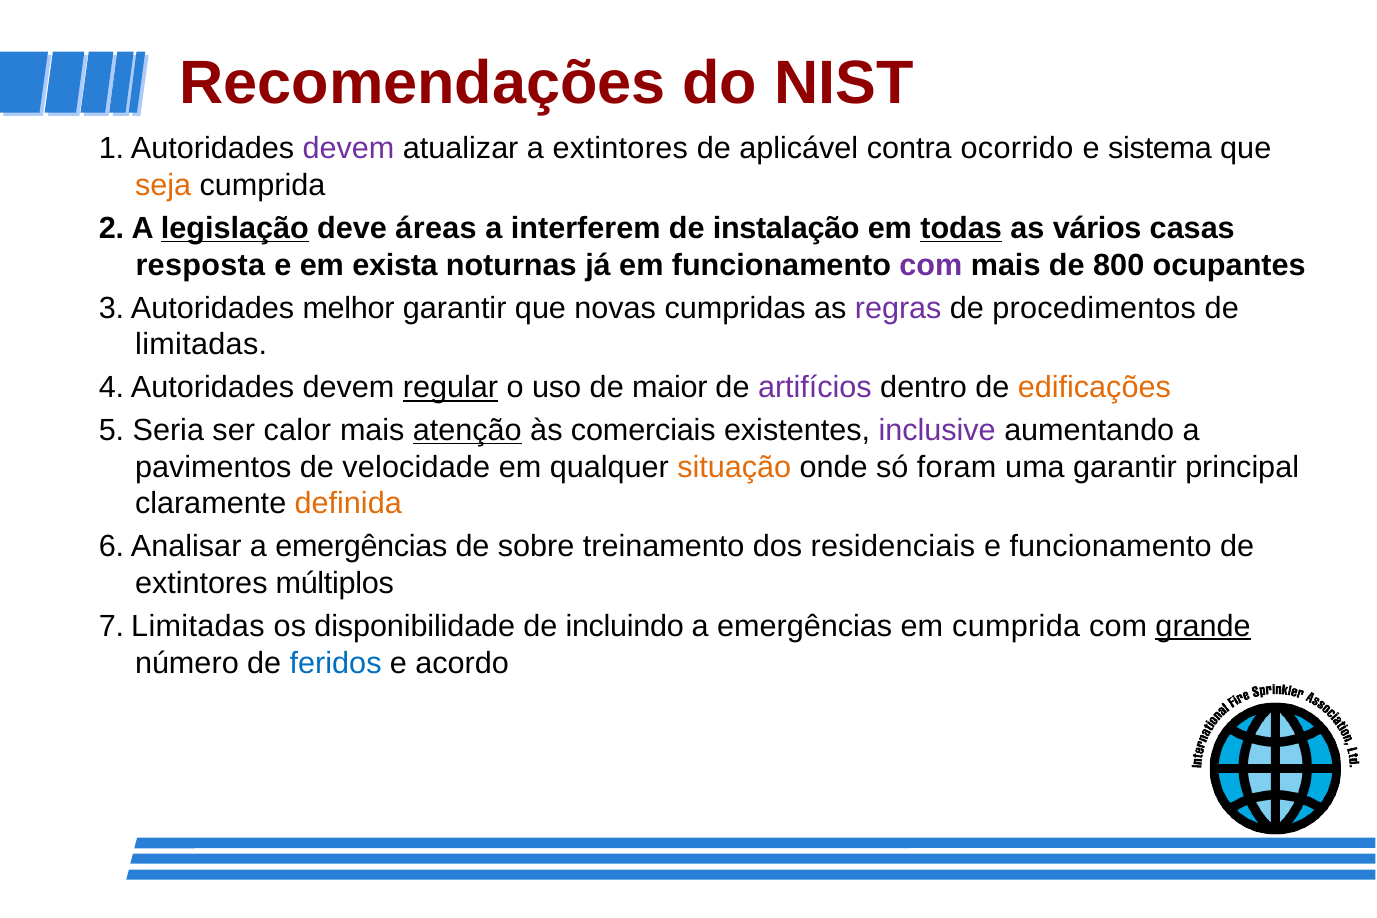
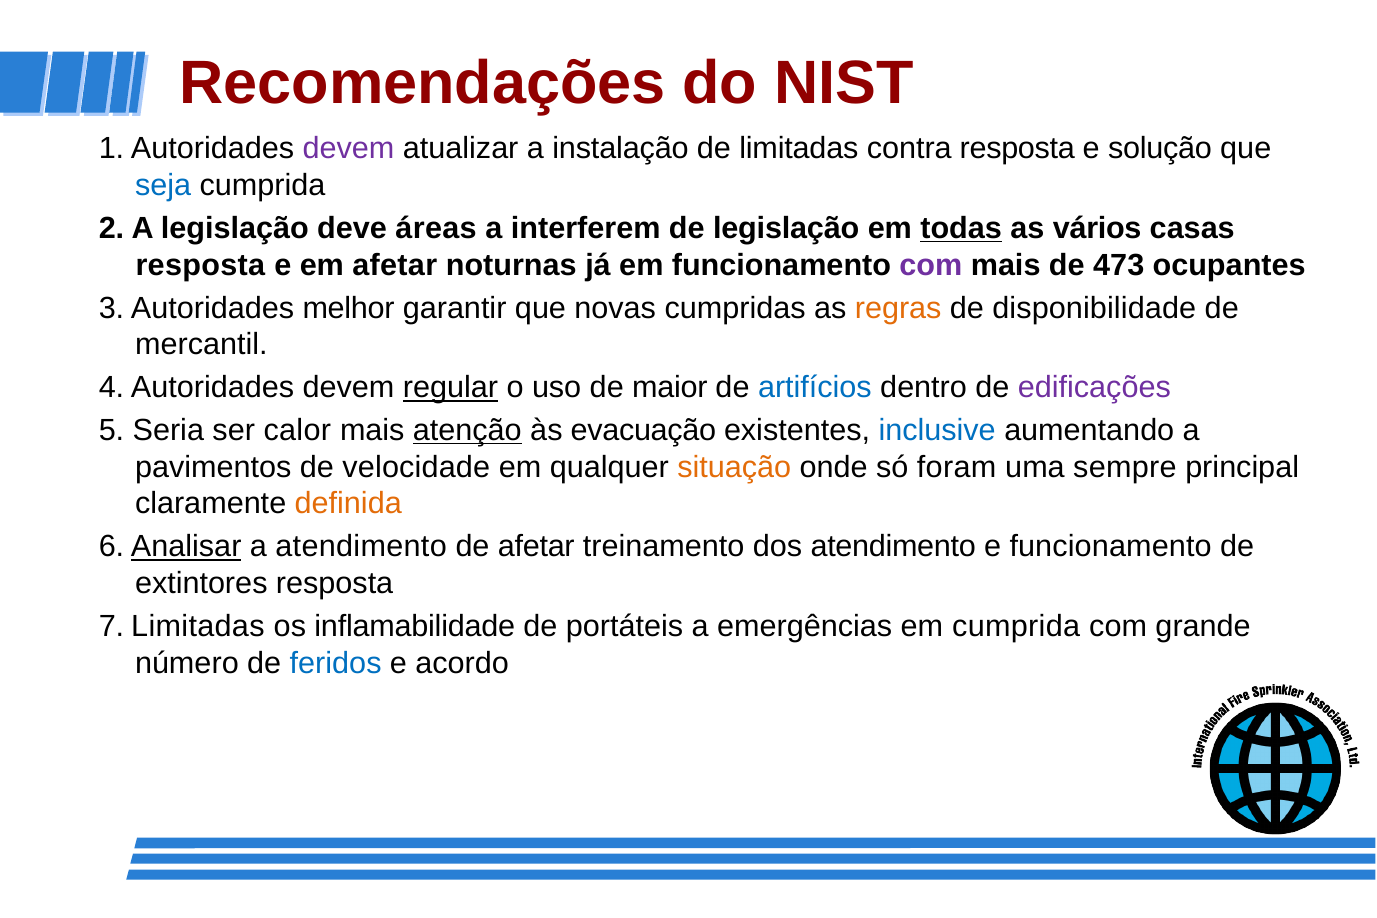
a extintores: extintores -> instalação
de aplicável: aplicável -> limitadas
contra ocorrido: ocorrido -> resposta
sistema: sistema -> solução
seja colour: orange -> blue
legislação at (235, 228) underline: present -> none
de instalação: instalação -> legislação
em exista: exista -> afetar
800: 800 -> 473
regras colour: purple -> orange
procedimentos: procedimentos -> disponibilidade
limitadas at (201, 345): limitadas -> mercantil
artifícios colour: purple -> blue
edificações colour: orange -> purple
comerciais: comerciais -> evacuação
inclusive colour: purple -> blue
uma garantir: garantir -> sempre
Analisar underline: none -> present
emergências at (361, 547): emergências -> atendimento
de sobre: sobre -> afetar
dos residenciais: residenciais -> atendimento
extintores múltiplos: múltiplos -> resposta
disponibilidade: disponibilidade -> inflamabilidade
incluindo: incluindo -> portáteis
grande underline: present -> none
